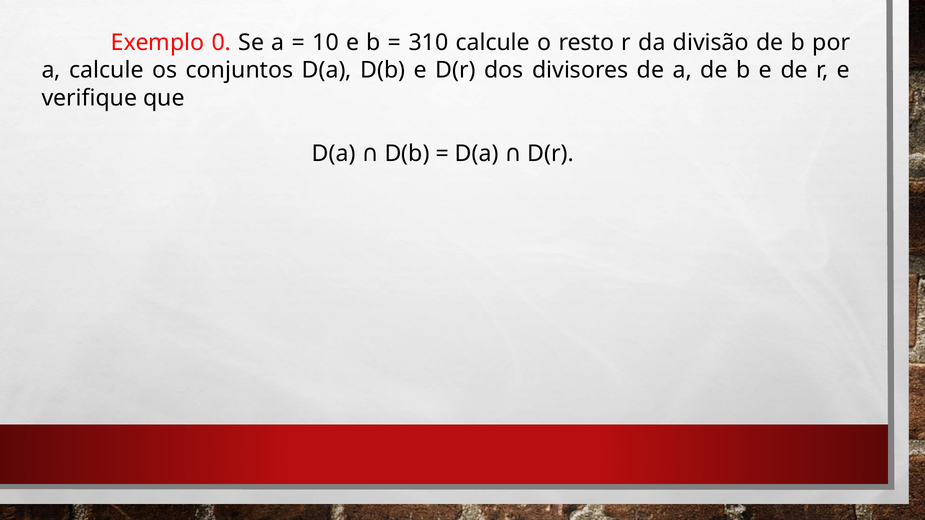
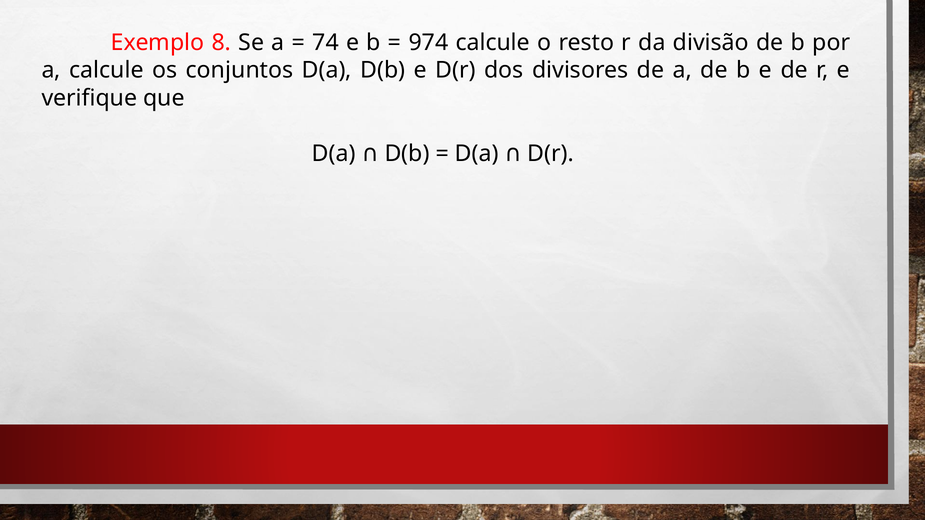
0: 0 -> 8
10: 10 -> 74
310: 310 -> 974
